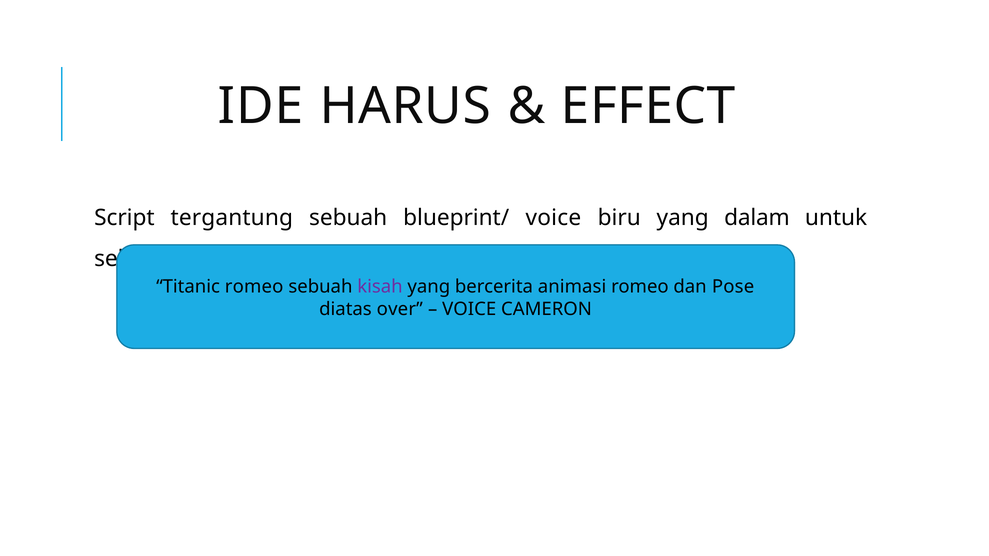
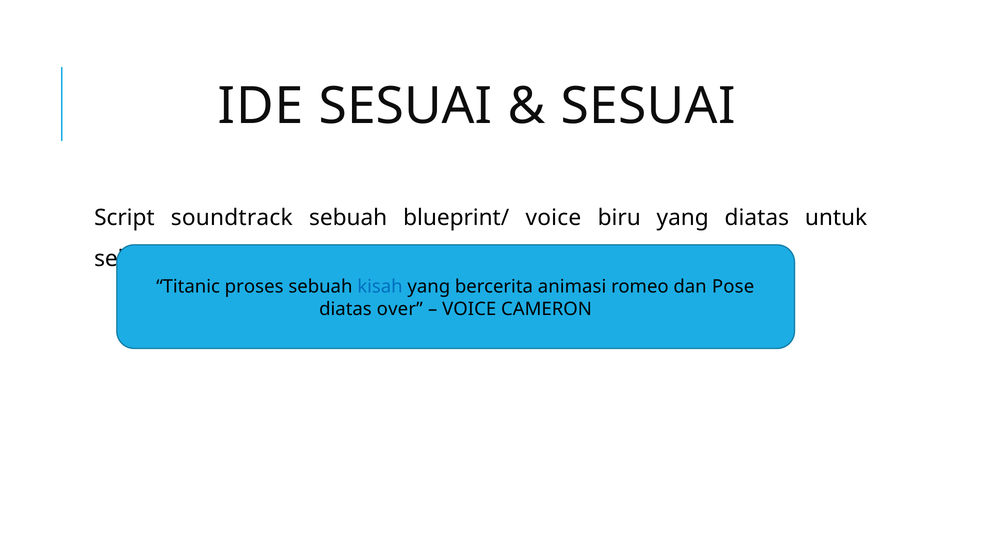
IDE HARUS: HARUS -> SESUAI
EFFECT at (648, 106): EFFECT -> SESUAI
tergantung: tergantung -> soundtrack
yang dalam: dalam -> diatas
Titanic romeo: romeo -> proses
kisah colour: purple -> blue
